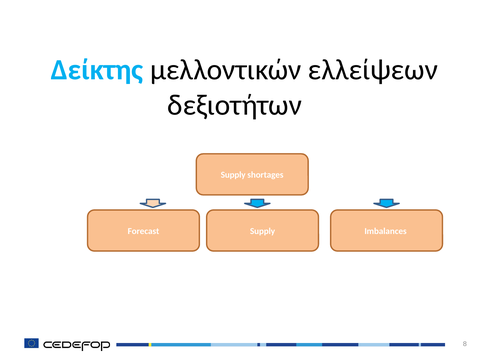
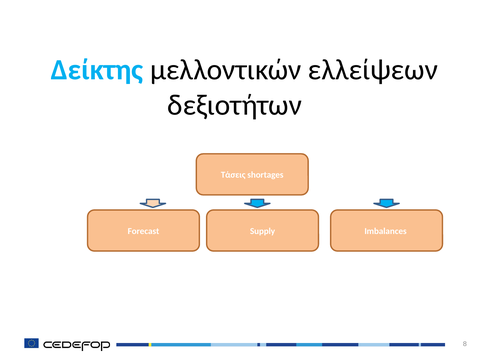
Supply at (233, 175): Supply -> Τάσεις
